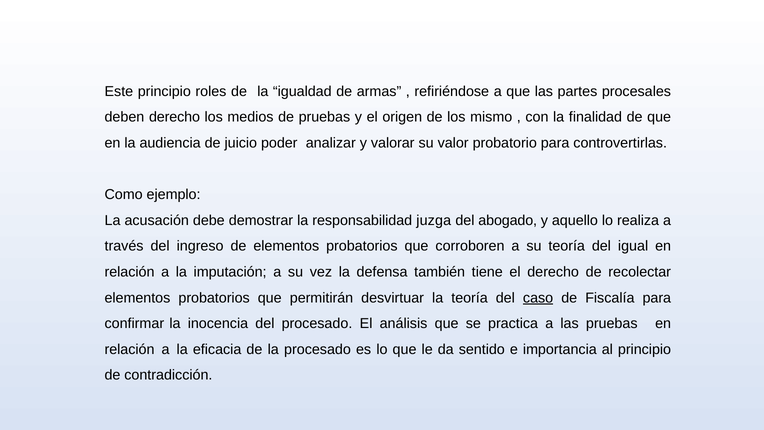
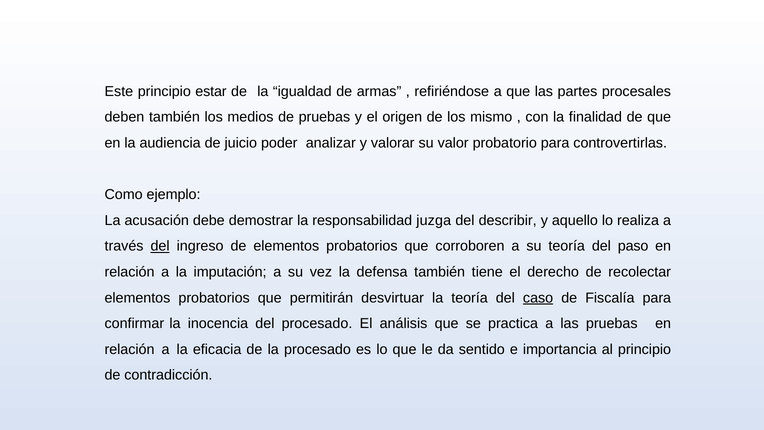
roles: roles -> estar
deben derecho: derecho -> también
abogado: abogado -> describir
del at (160, 246) underline: none -> present
igual: igual -> paso
